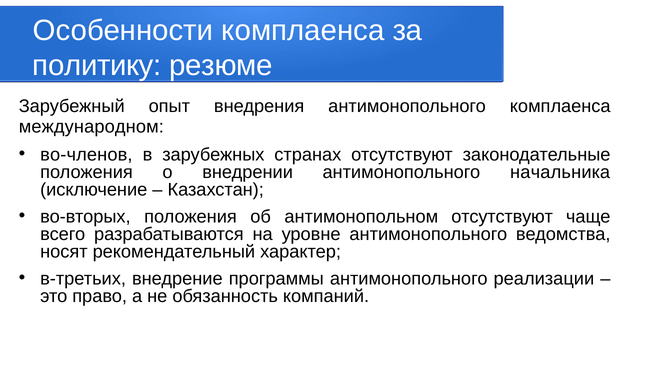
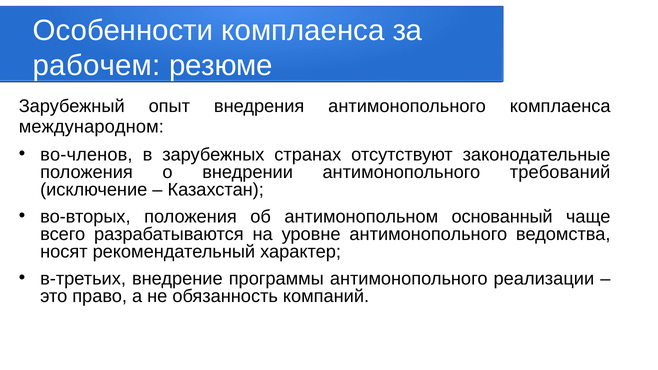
политику: политику -> рабочем
начальника: начальника -> требований
антимонопольном отсутствуют: отсутствуют -> основанный
